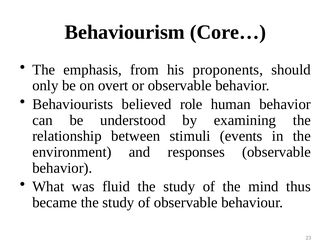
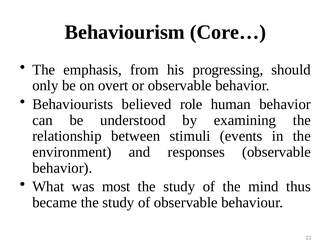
proponents: proponents -> progressing
fluid: fluid -> most
